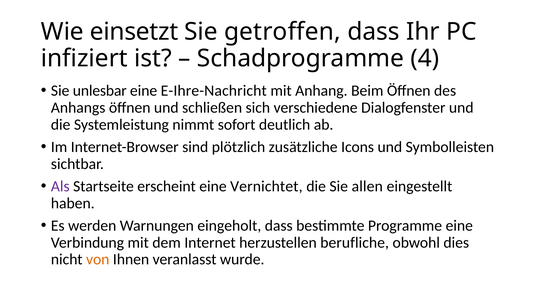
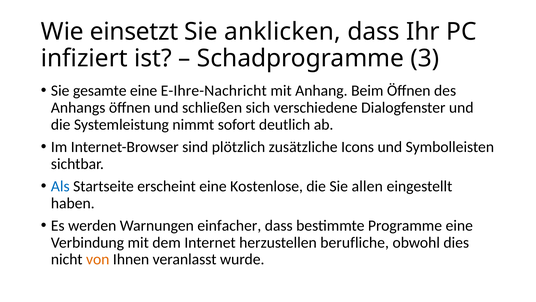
getroffen: getroffen -> anklicken
4: 4 -> 3
unlesbar: unlesbar -> gesamte
Als colour: purple -> blue
Vernichtet: Vernichtet -> Kostenlose
eingeholt: eingeholt -> einfacher
